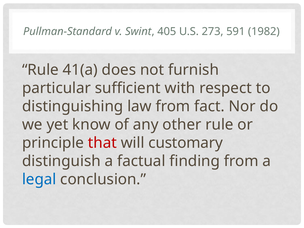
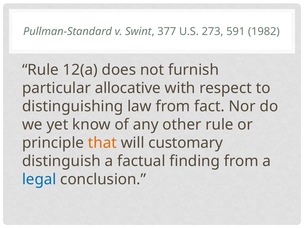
405: 405 -> 377
41(a: 41(a -> 12(a
sufficient: sufficient -> allocative
that colour: red -> orange
